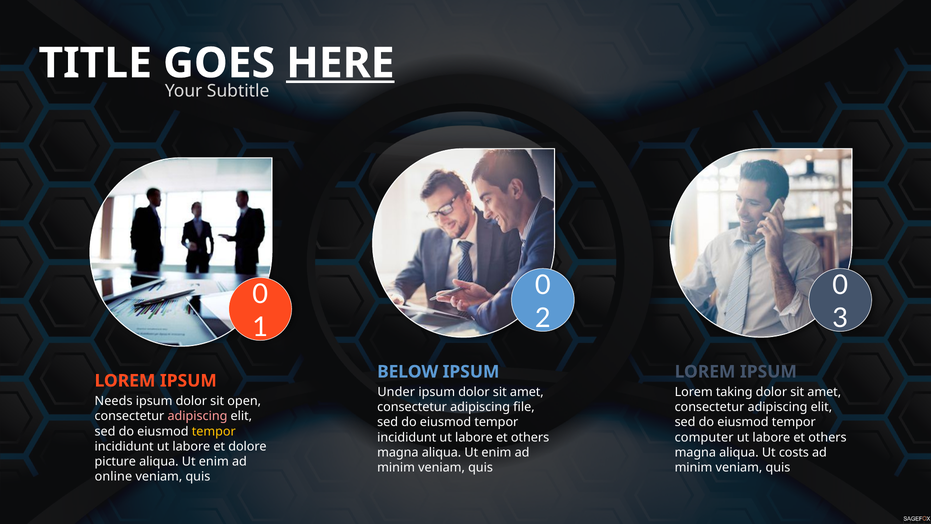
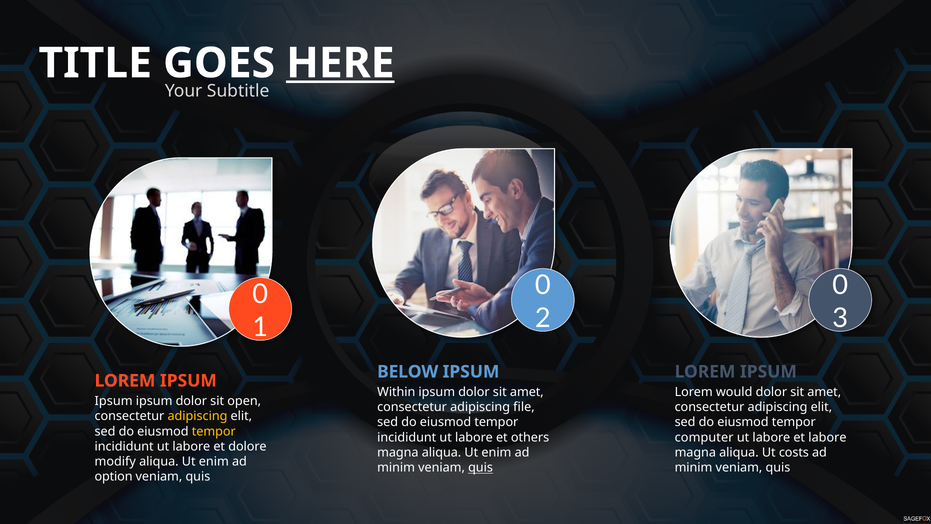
Under: Under -> Within
taking: taking -> would
Needs at (114, 401): Needs -> Ipsum
adipiscing at (197, 416) colour: pink -> yellow
others at (827, 437): others -> labore
picture: picture -> modify
quis at (481, 467) underline: none -> present
online: online -> option
